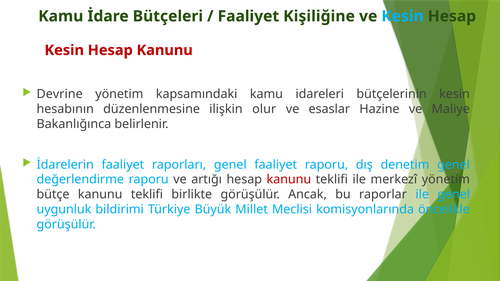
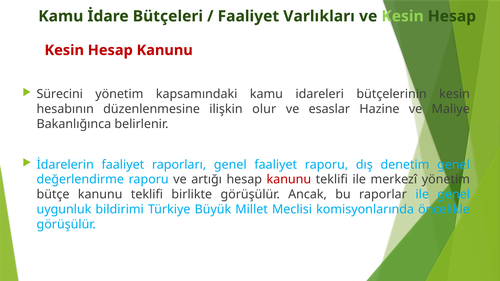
Kişiliğine: Kişiliğine -> Varlıkları
Kesin at (403, 16) colour: light blue -> light green
Devrine: Devrine -> Sürecini
